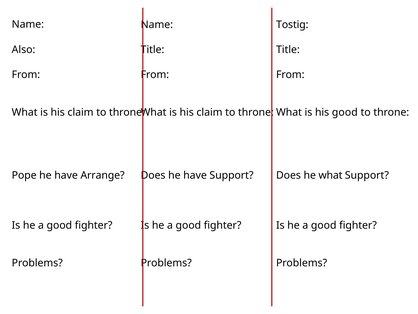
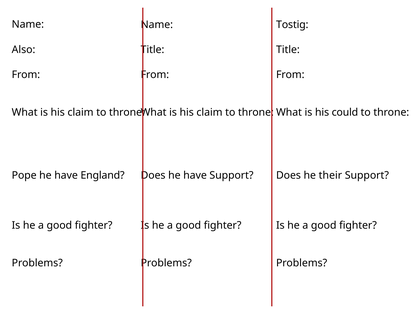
his good: good -> could
Arrange: Arrange -> England
he what: what -> their
